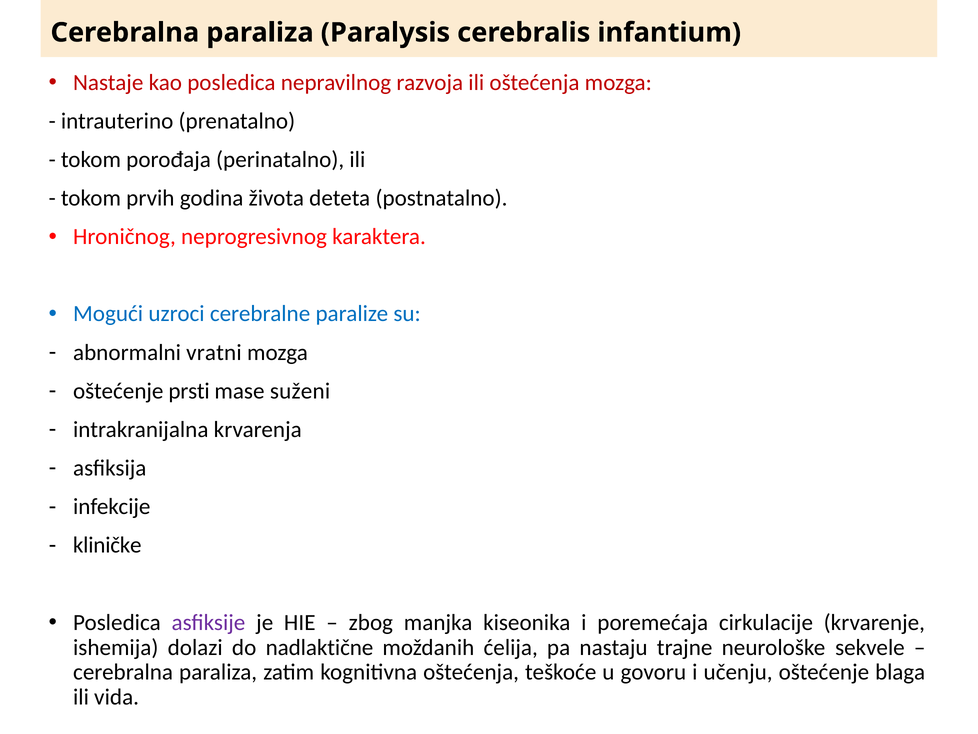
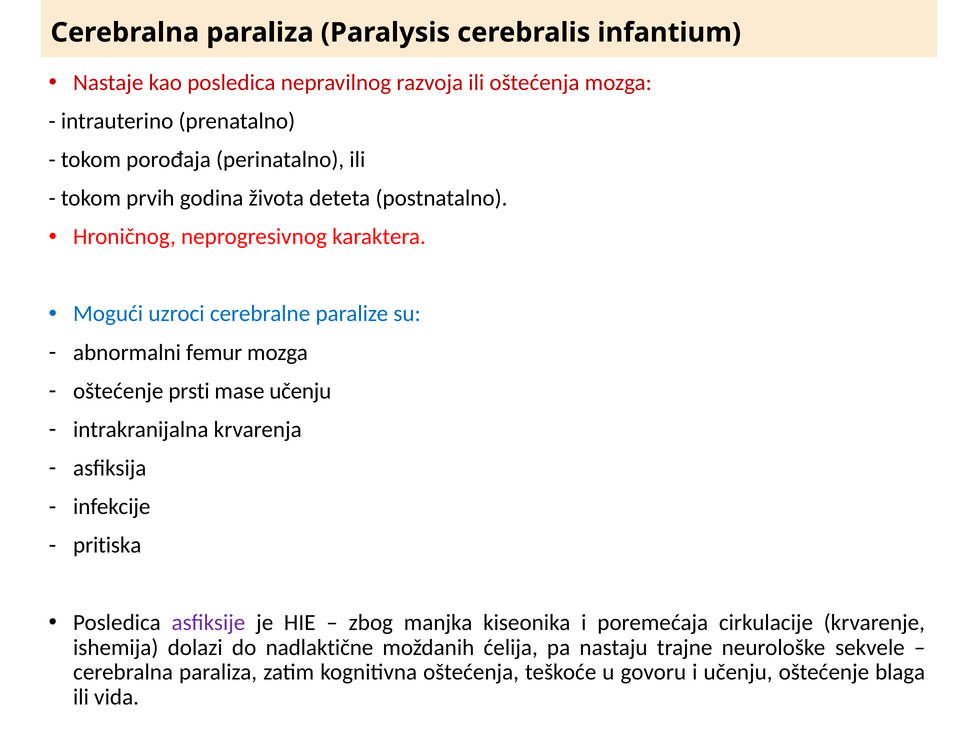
vratni: vratni -> femur
mase suženi: suženi -> učenju
kliničke: kliničke -> pritiska
